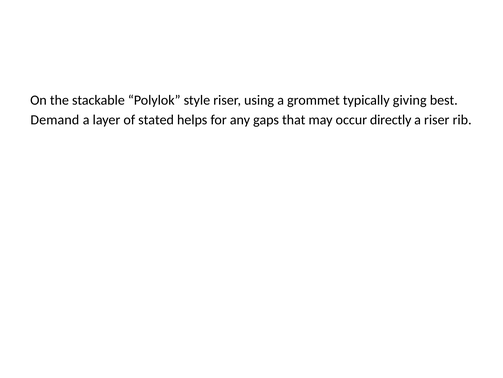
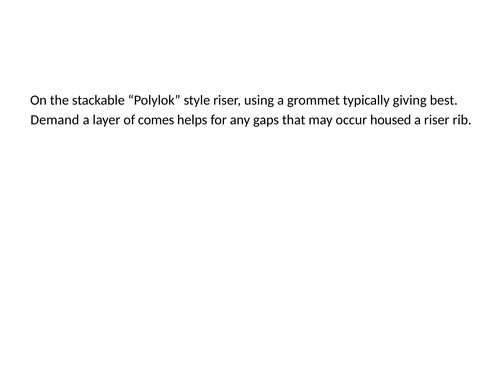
stated: stated -> comes
directly: directly -> housed
